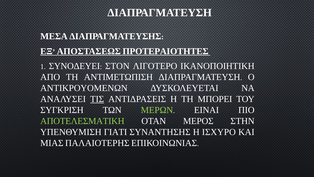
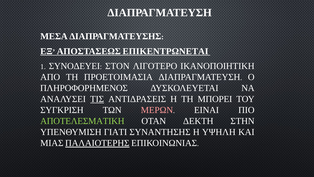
ΠΡΟΤΕΡΑΙΟΤΗΤΕΣ: ΠΡΟΤΕΡΑΙΟΤΗΤΕΣ -> ΕΠΙΚΕΝΤΡΩΝΕΤΑΙ
ΑΝΤΙΜΕΤΩΠΙΣΗ: ΑΝΤΙΜΕΤΩΠΙΣΗ -> ΠΡΟΕΤΟΙΜΑΣΙΑ
ΑΝΤΙΚΡΟΥΟΜΕΝΩΝ: ΑΝΤΙΚΡΟΥΟΜΕΝΩΝ -> ΠΛΗΡΟΦΟΡΗΜΕΝΟΣ
ΜΕΡΩΝ colour: light green -> pink
ΜΕΡΟΣ: ΜΕΡΟΣ -> ΔΕΚΤΗ
ΙΣΧΥΡΟ: ΙΣΧΥΡΟ -> ΥΨΗΛΗ
ΠΑΛΑΙΟΤΕΡΗΣ underline: none -> present
